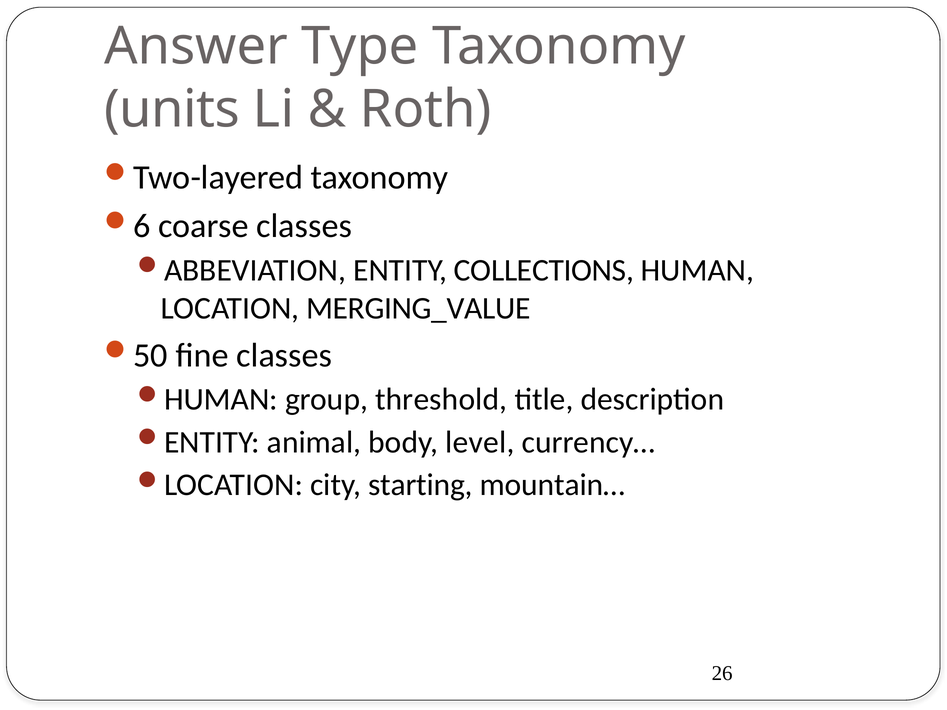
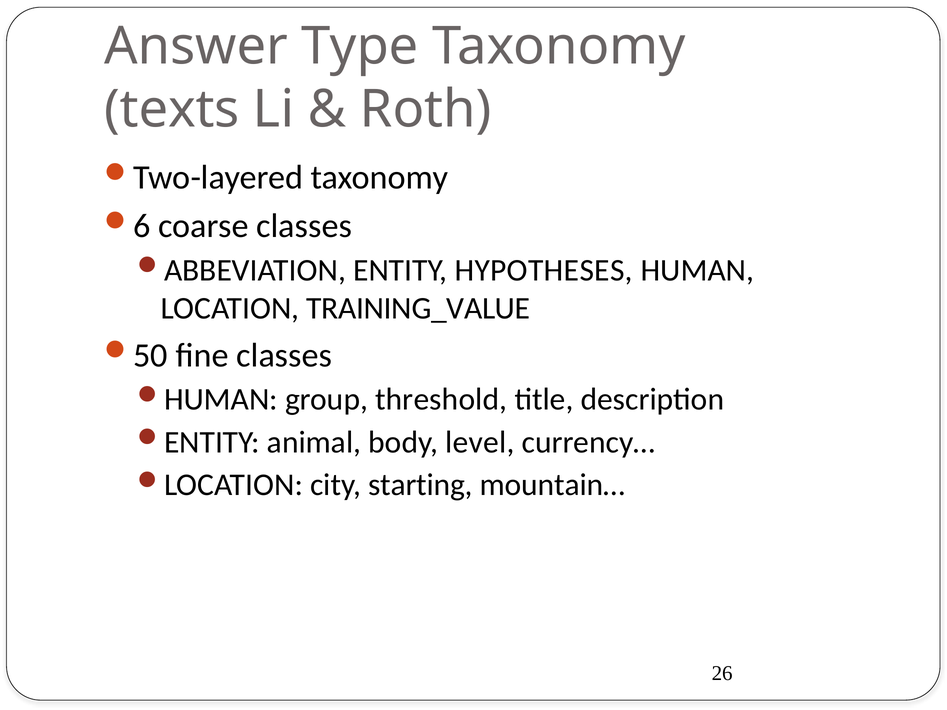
units: units -> texts
COLLECTIONS: COLLECTIONS -> HYPOTHESES
MERGING_VALUE: MERGING_VALUE -> TRAINING_VALUE
